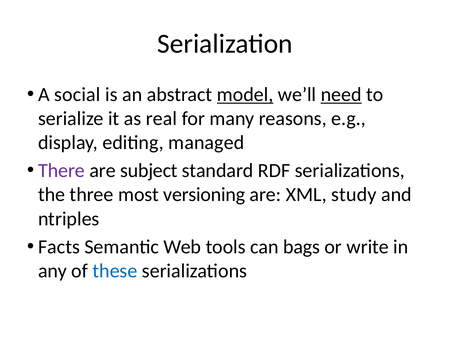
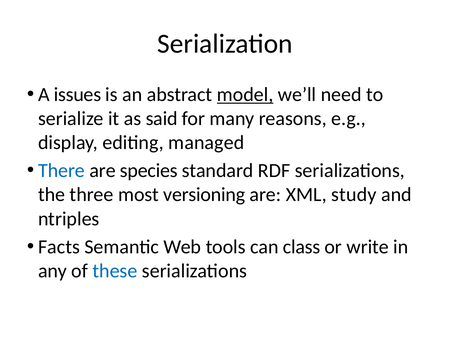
social: social -> issues
need underline: present -> none
real: real -> said
There colour: purple -> blue
subject: subject -> species
bags: bags -> class
